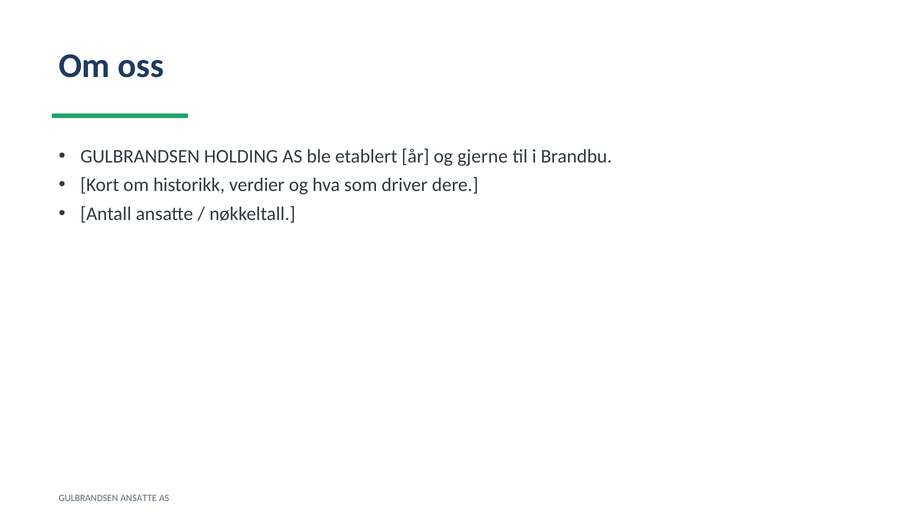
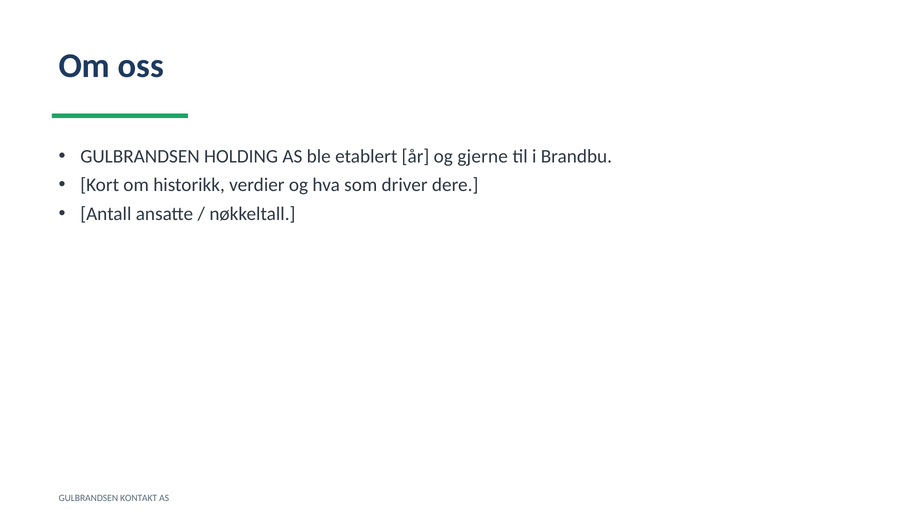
GULBRANDSEN ANSATTE: ANSATTE -> KONTAKT
